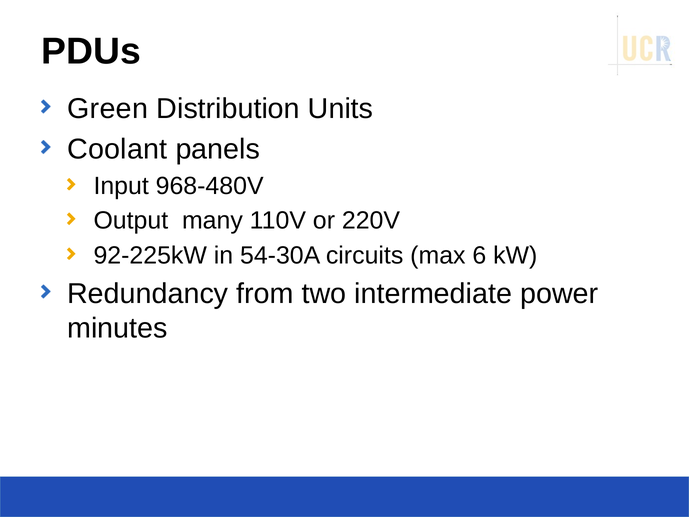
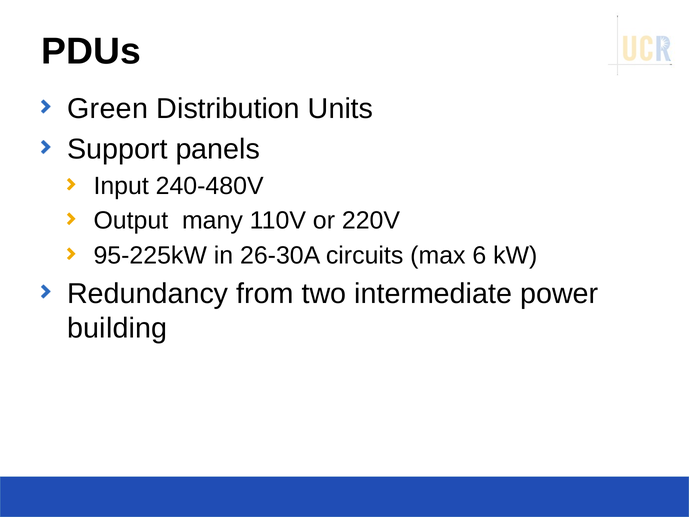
Coolant: Coolant -> Support
968-480V: 968-480V -> 240-480V
92-225kW: 92-225kW -> 95-225kW
54-30A: 54-30A -> 26-30A
minutes: minutes -> building
